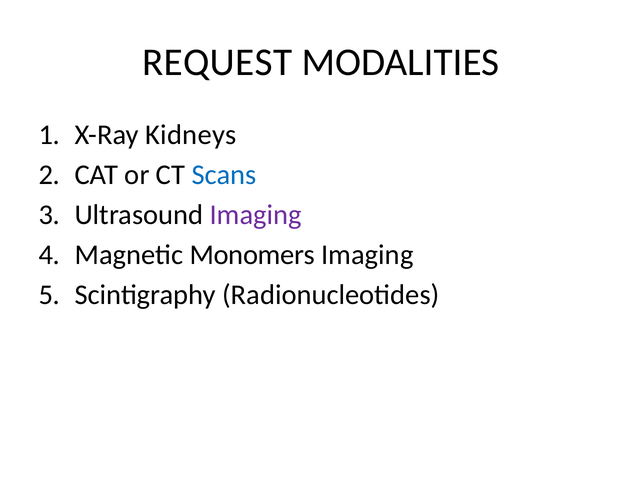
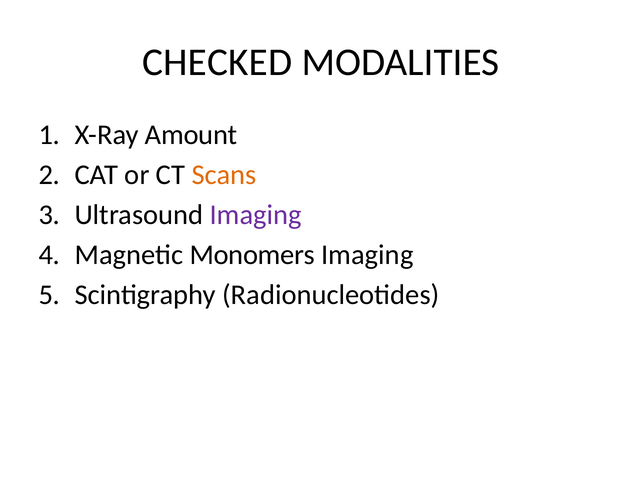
REQUEST: REQUEST -> CHECKED
Kidneys: Kidneys -> Amount
Scans colour: blue -> orange
